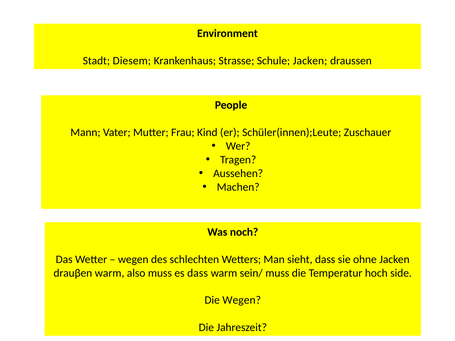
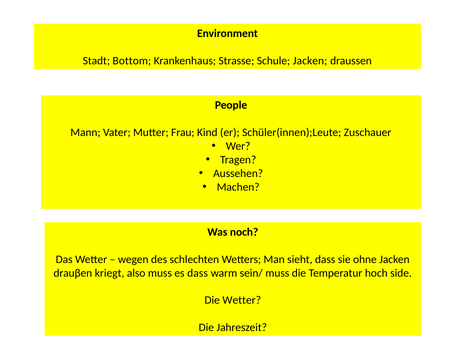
Diesem: Diesem -> Bottom
drauβen warm: warm -> kriegt
Die Wegen: Wegen -> Wetter
